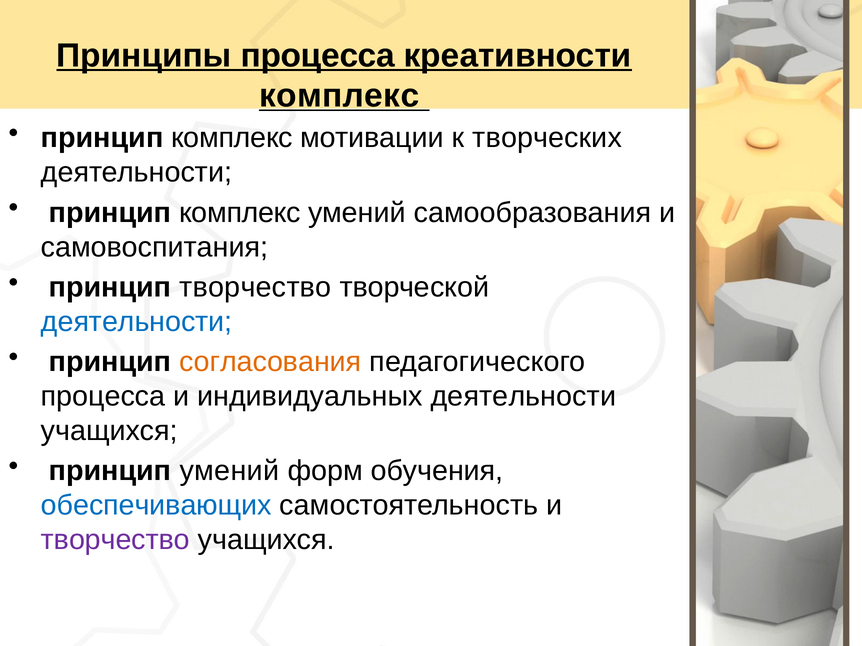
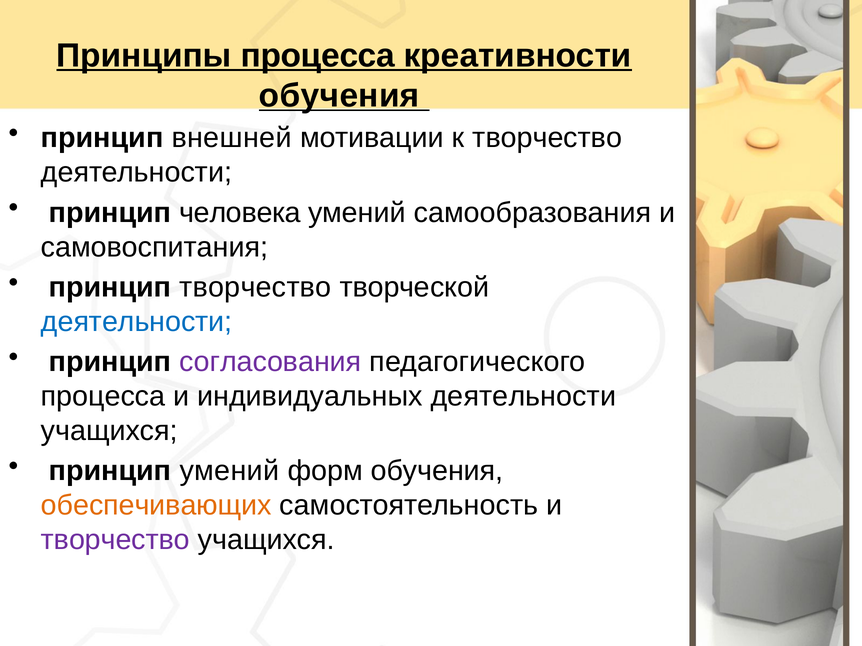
комплекс at (339, 96): комплекс -> обучения
комплекс at (232, 138): комплекс -> внешней
к творческих: творческих -> творчество
комплекс at (240, 213): комплекс -> человека
согласования colour: orange -> purple
обеспечивающих colour: blue -> orange
